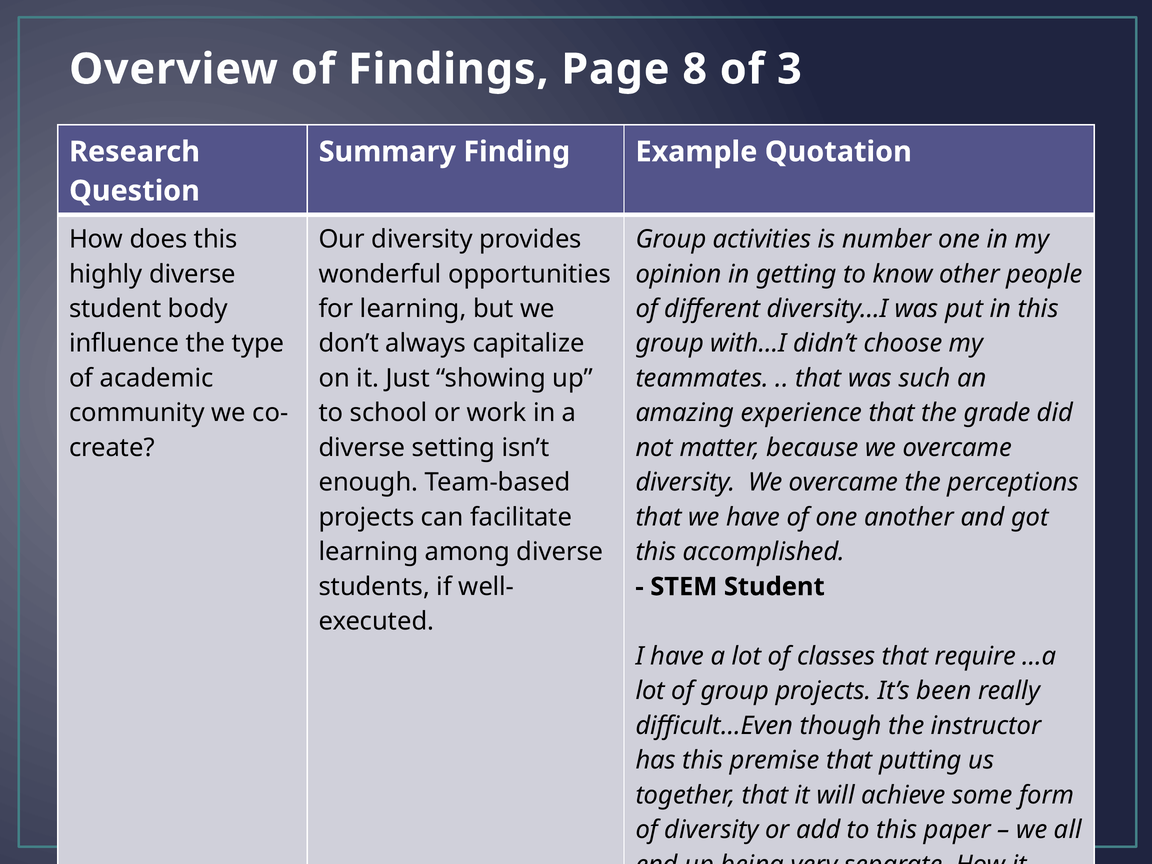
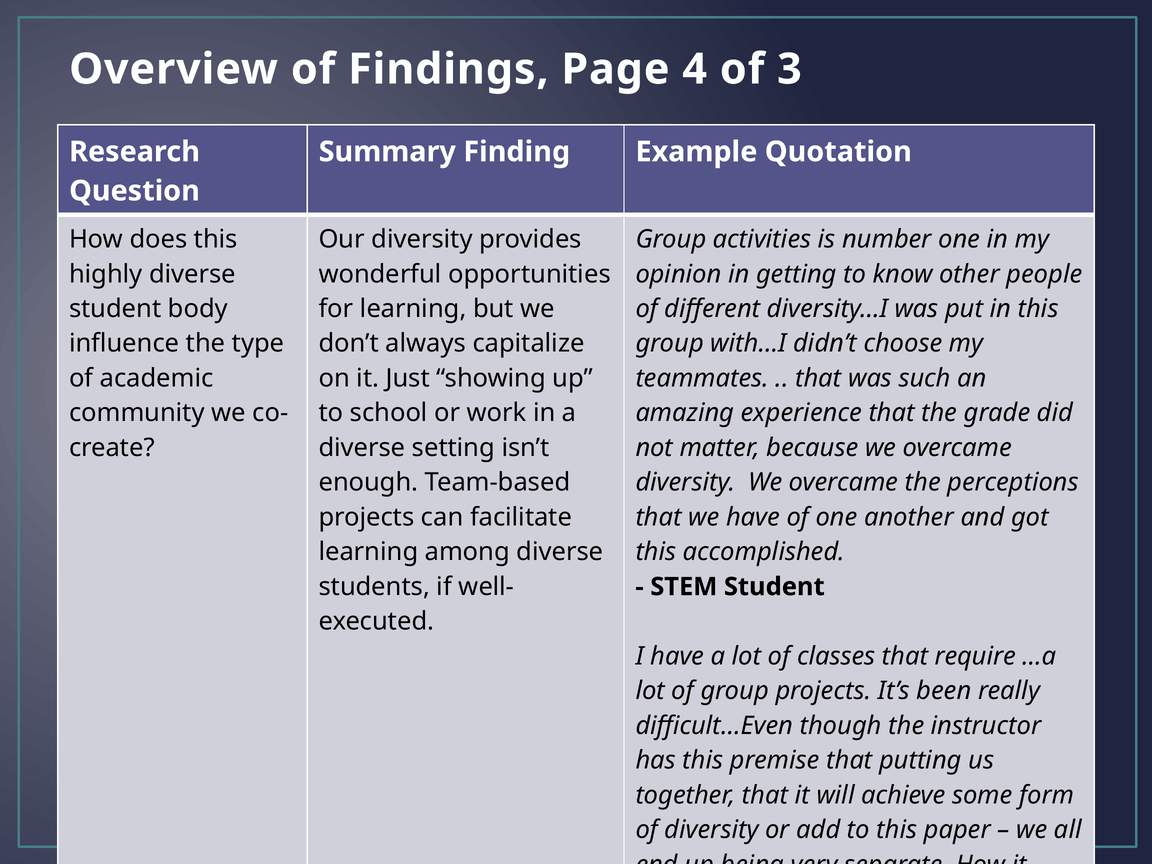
8: 8 -> 4
